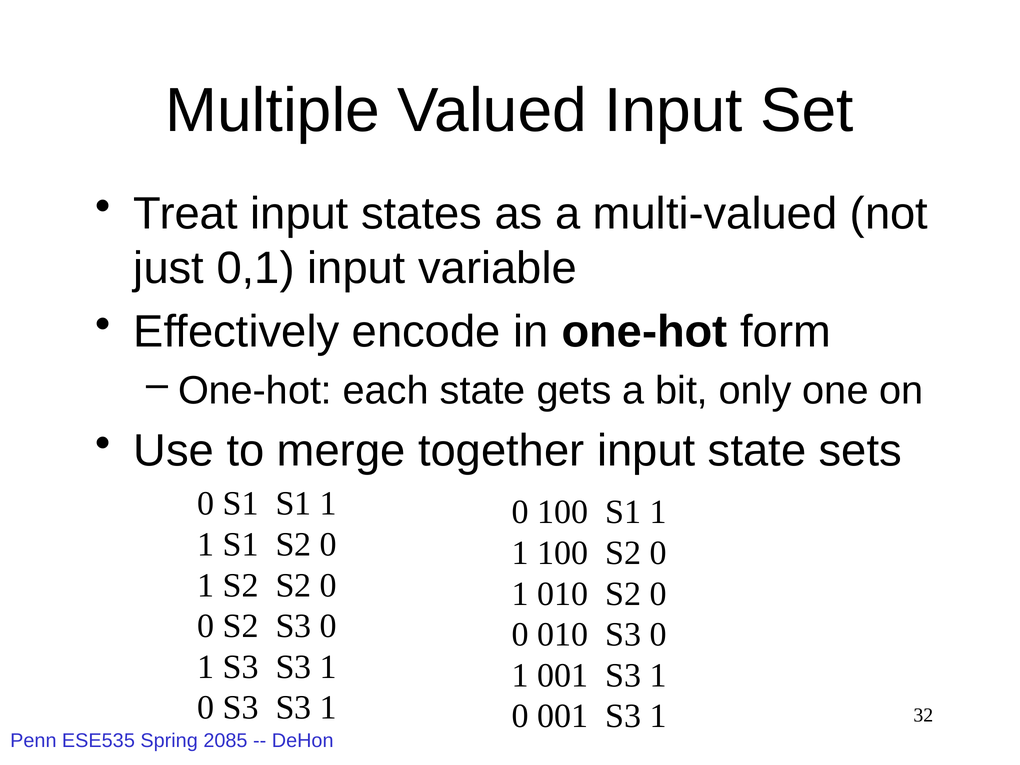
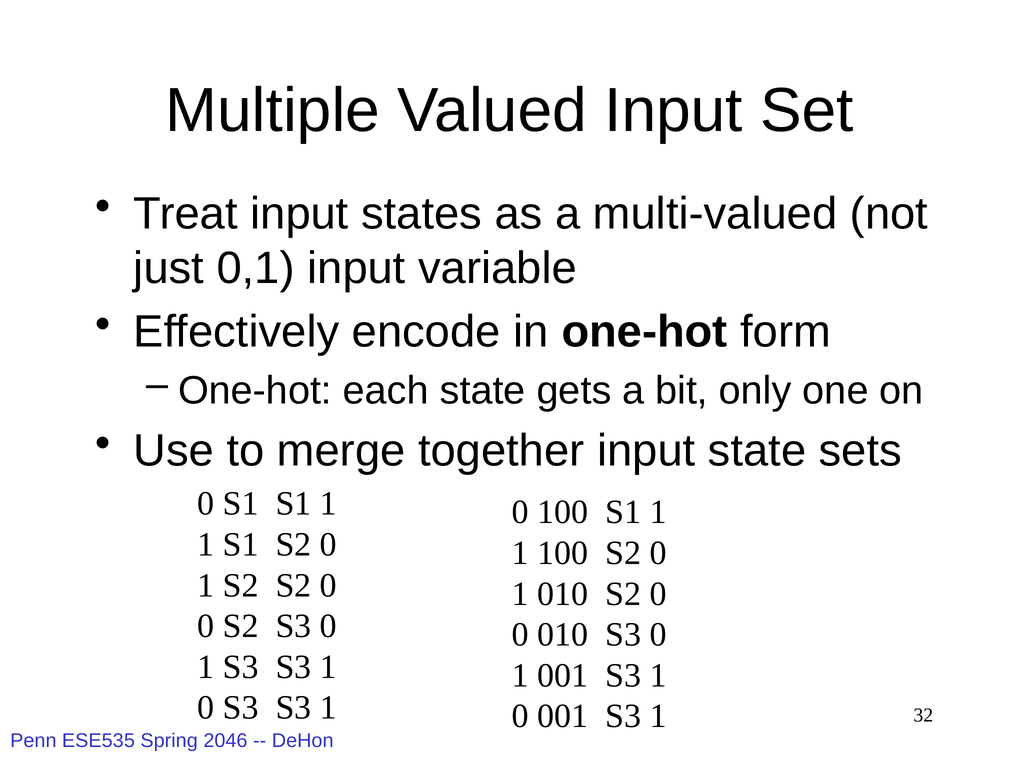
2085: 2085 -> 2046
